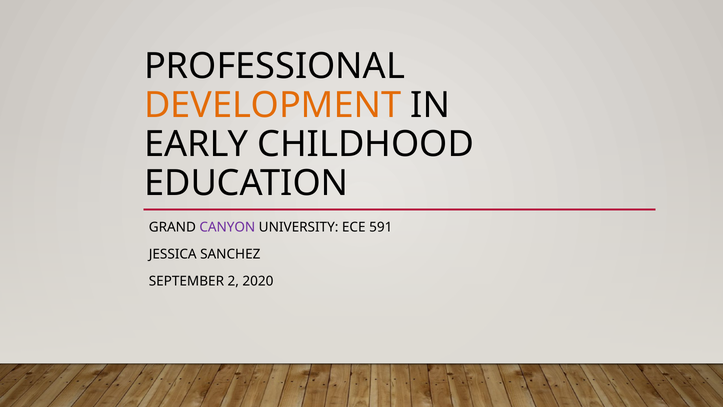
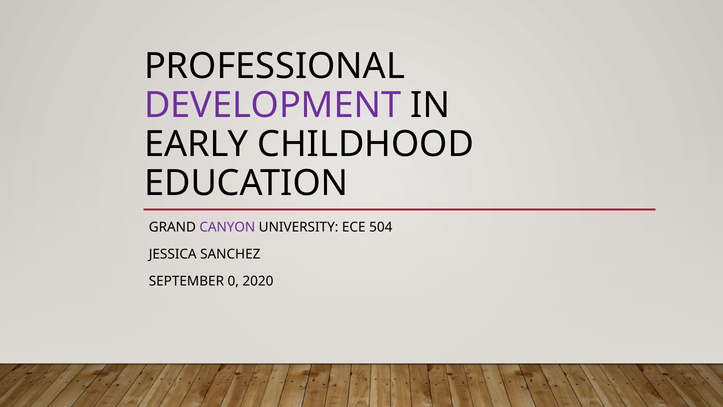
DEVELOPMENT colour: orange -> purple
591: 591 -> 504
2: 2 -> 0
